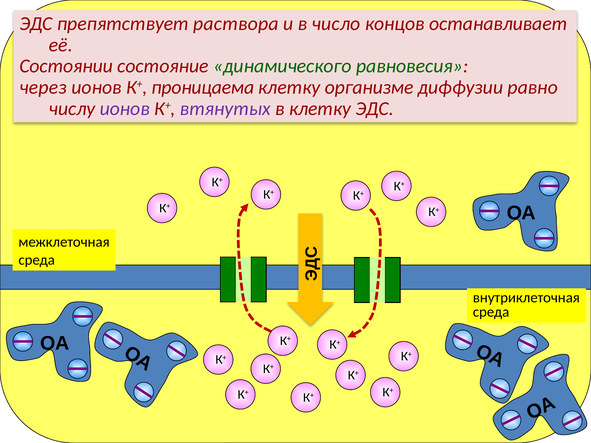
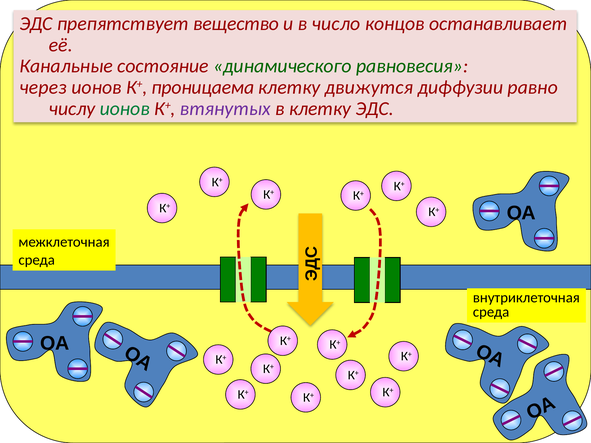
раствора: раствора -> вещество
Состоянии: Состоянии -> Канальные
организме: организме -> движутся
ионов at (125, 109) colour: purple -> green
